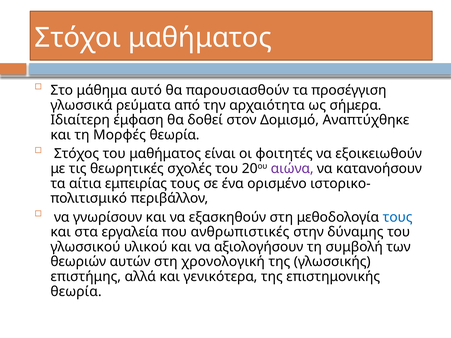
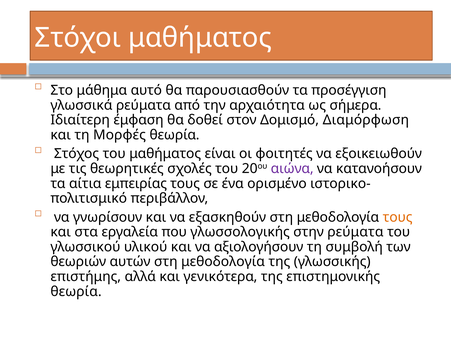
Αναπτύχθηκε: Αναπτύχθηκε -> Διαμόρφωση
τους at (398, 217) colour: blue -> orange
ανθρωπιστικές: ανθρωπιστικές -> γλωσσολογικής
στην δύναμης: δύναμης -> ρεύματα
αυτών στη χρονολογική: χρονολογική -> μεθοδολογία
